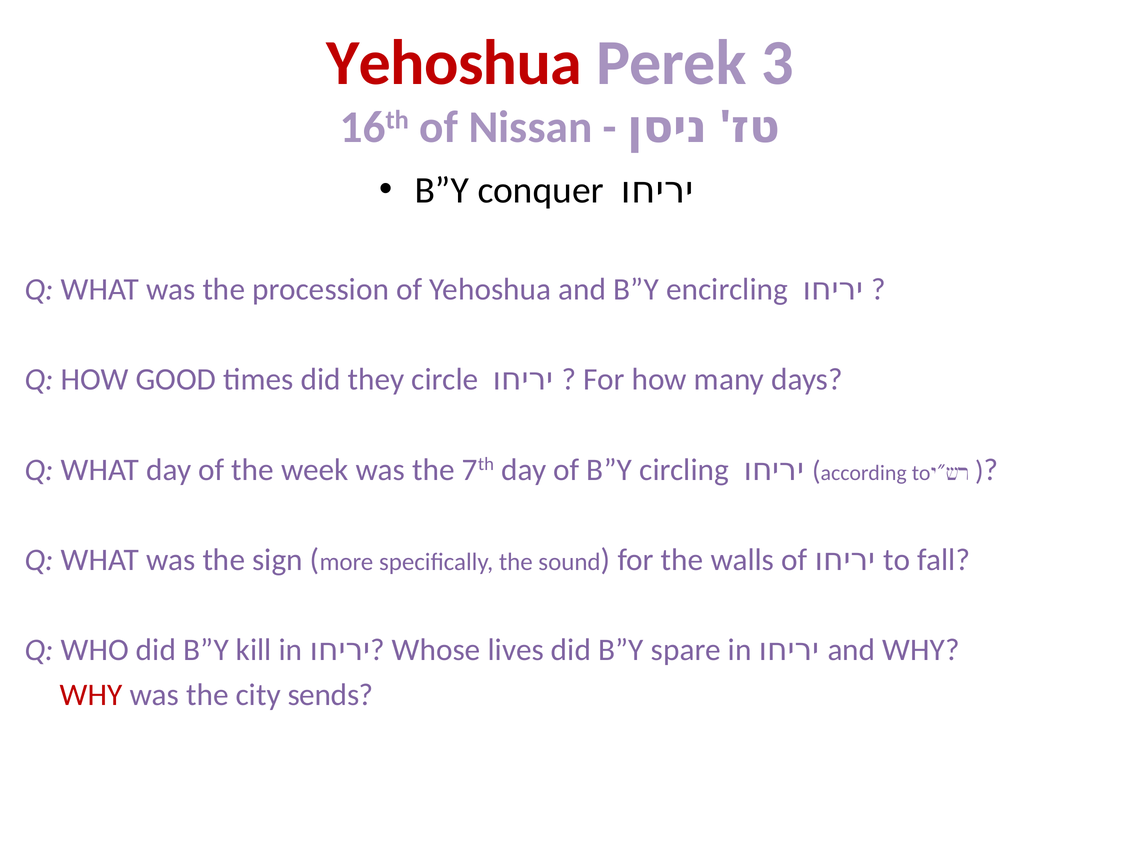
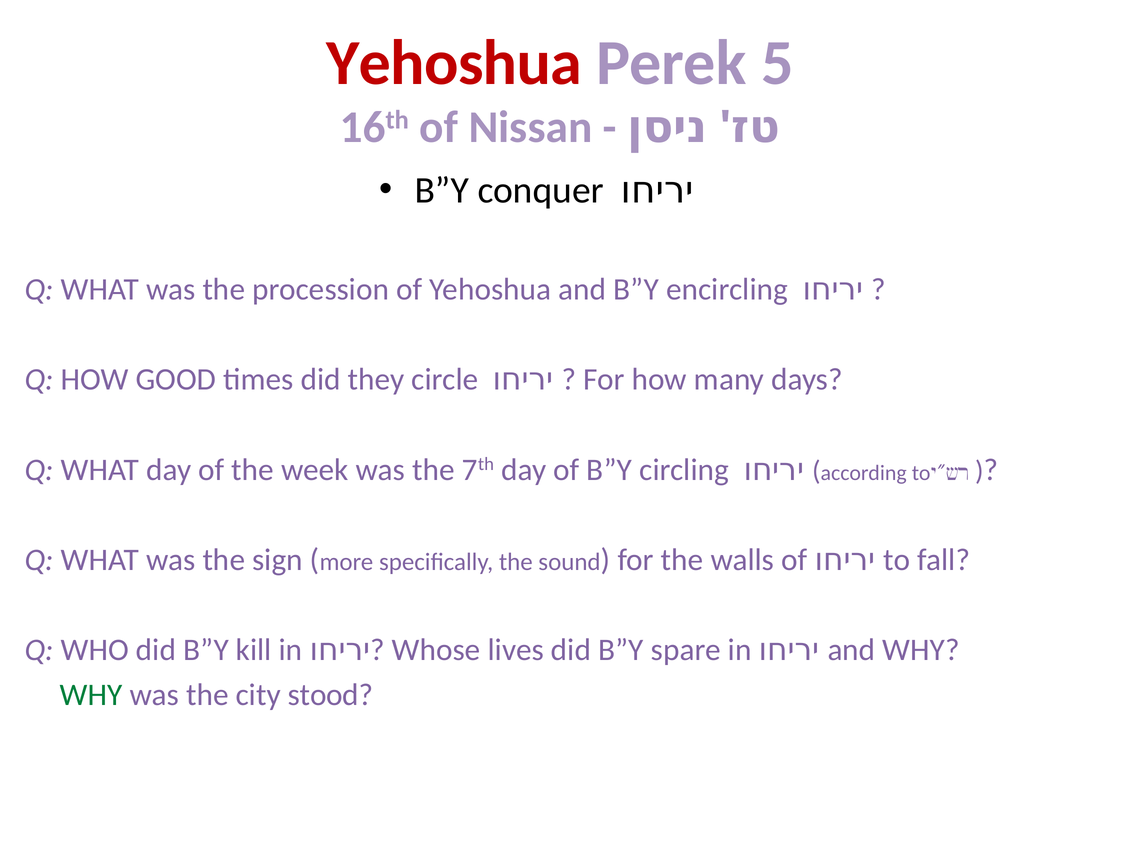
3: 3 -> 5
WHY at (91, 695) colour: red -> green
sends: sends -> stood
